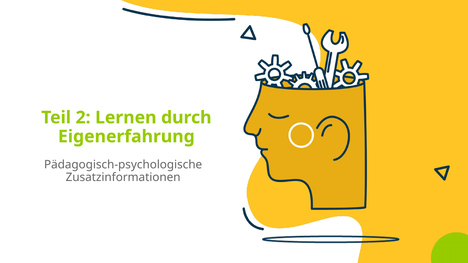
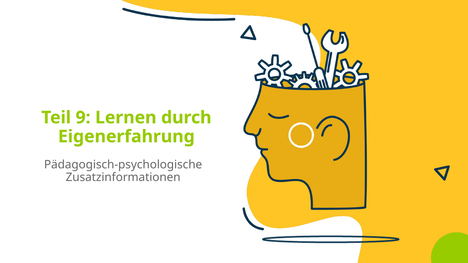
2: 2 -> 9
